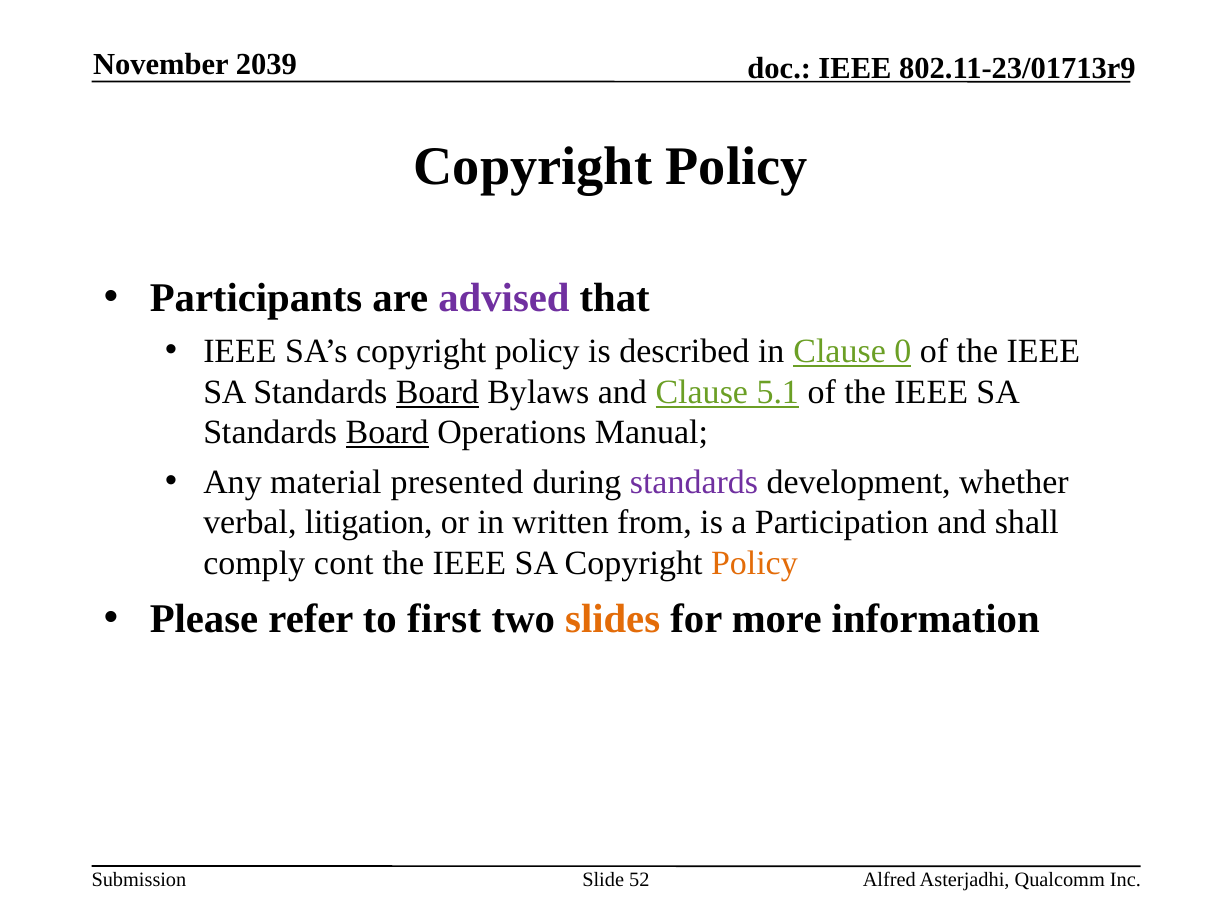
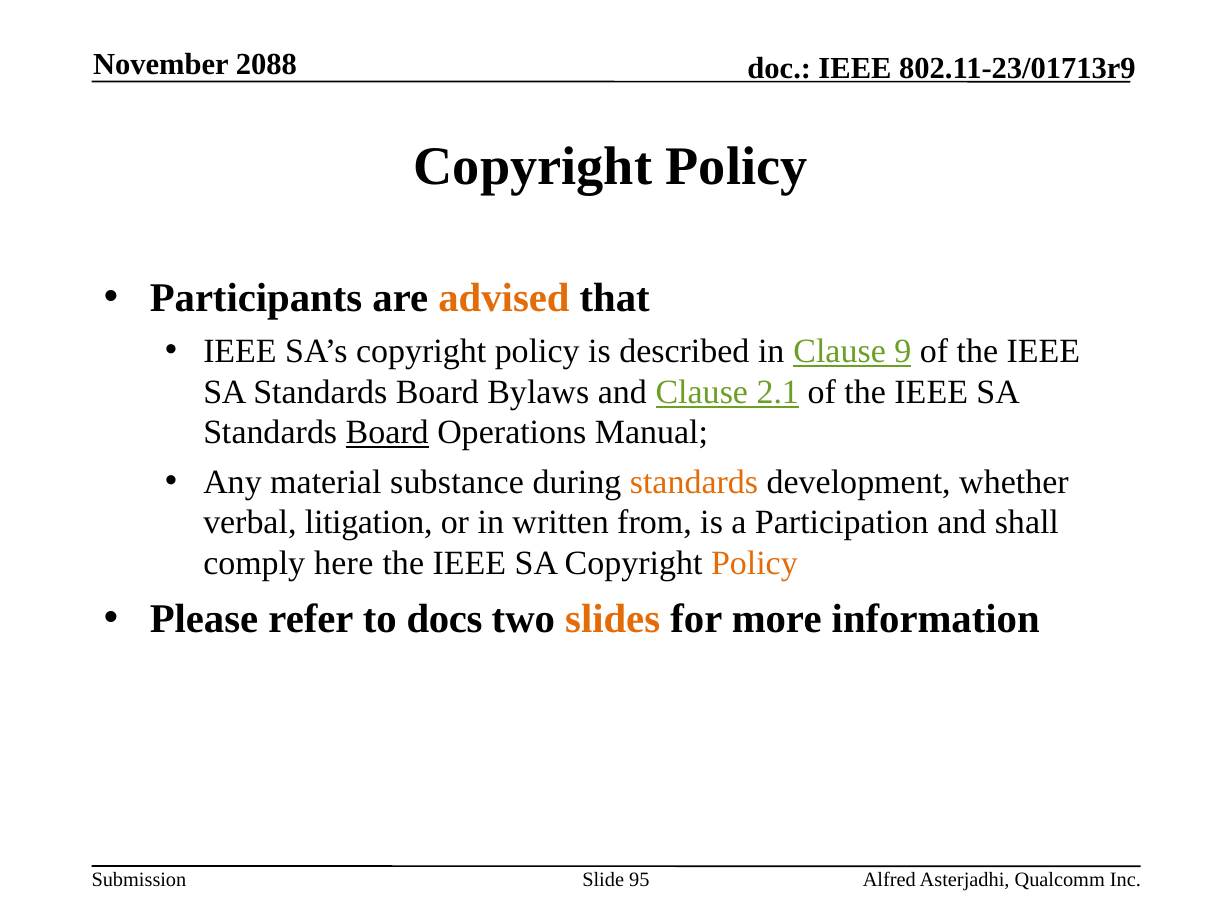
2039: 2039 -> 2088
advised colour: purple -> orange
0: 0 -> 9
Board at (437, 392) underline: present -> none
5.1: 5.1 -> 2.1
presented: presented -> substance
standards at (694, 482) colour: purple -> orange
cont: cont -> here
first: first -> docs
52: 52 -> 95
